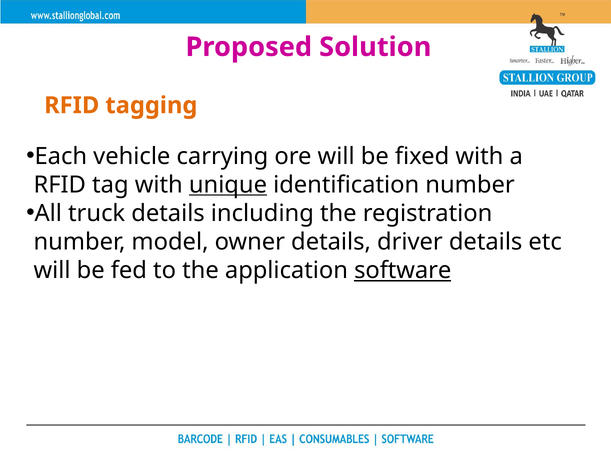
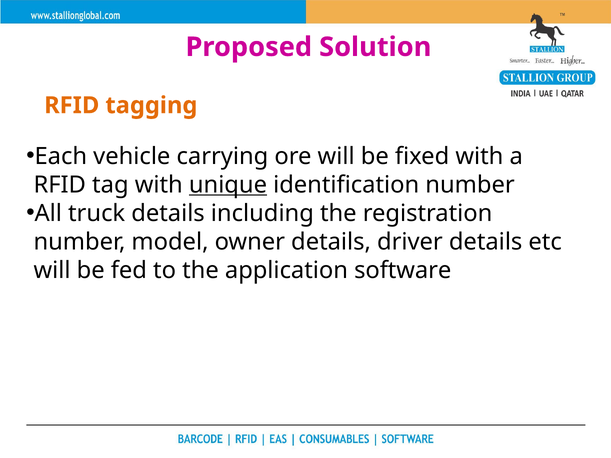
software underline: present -> none
